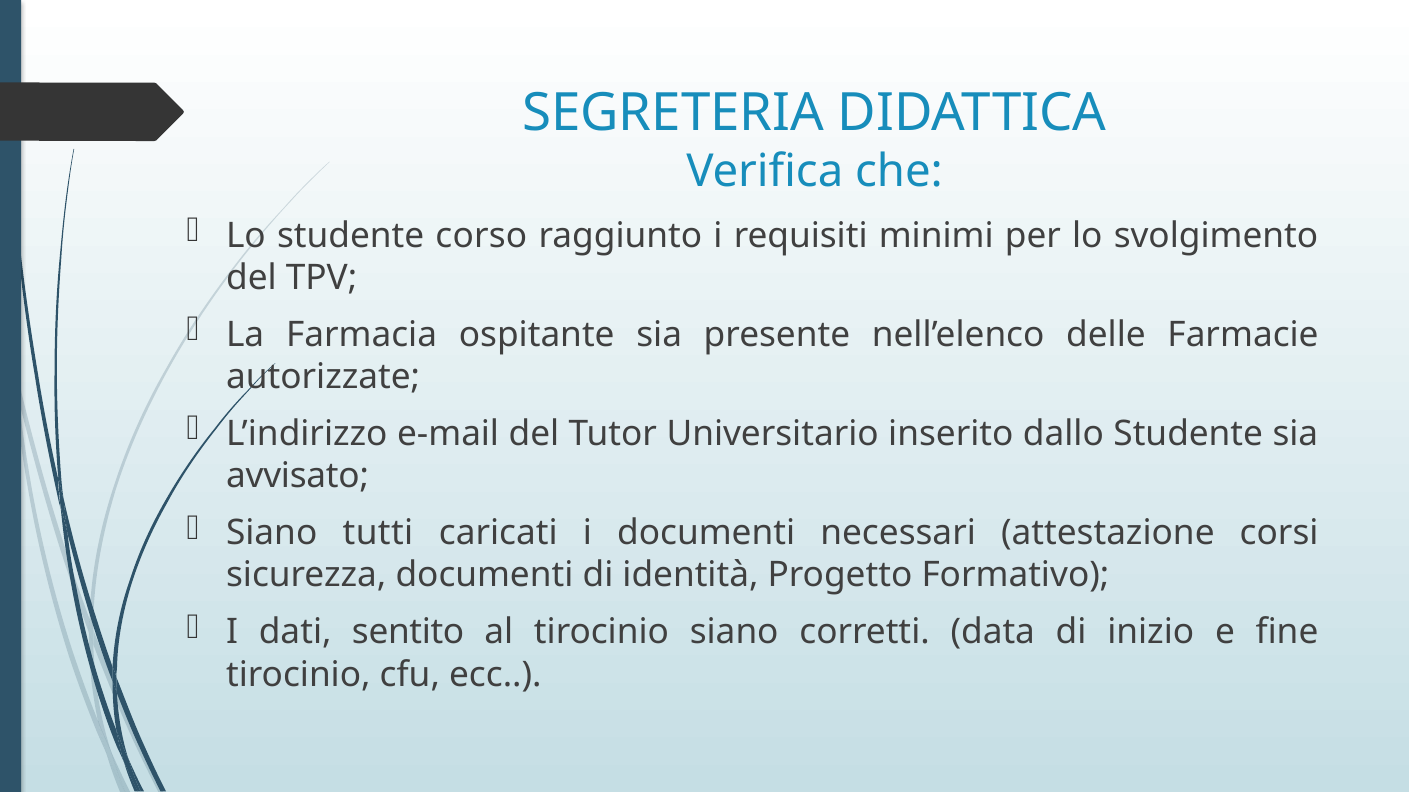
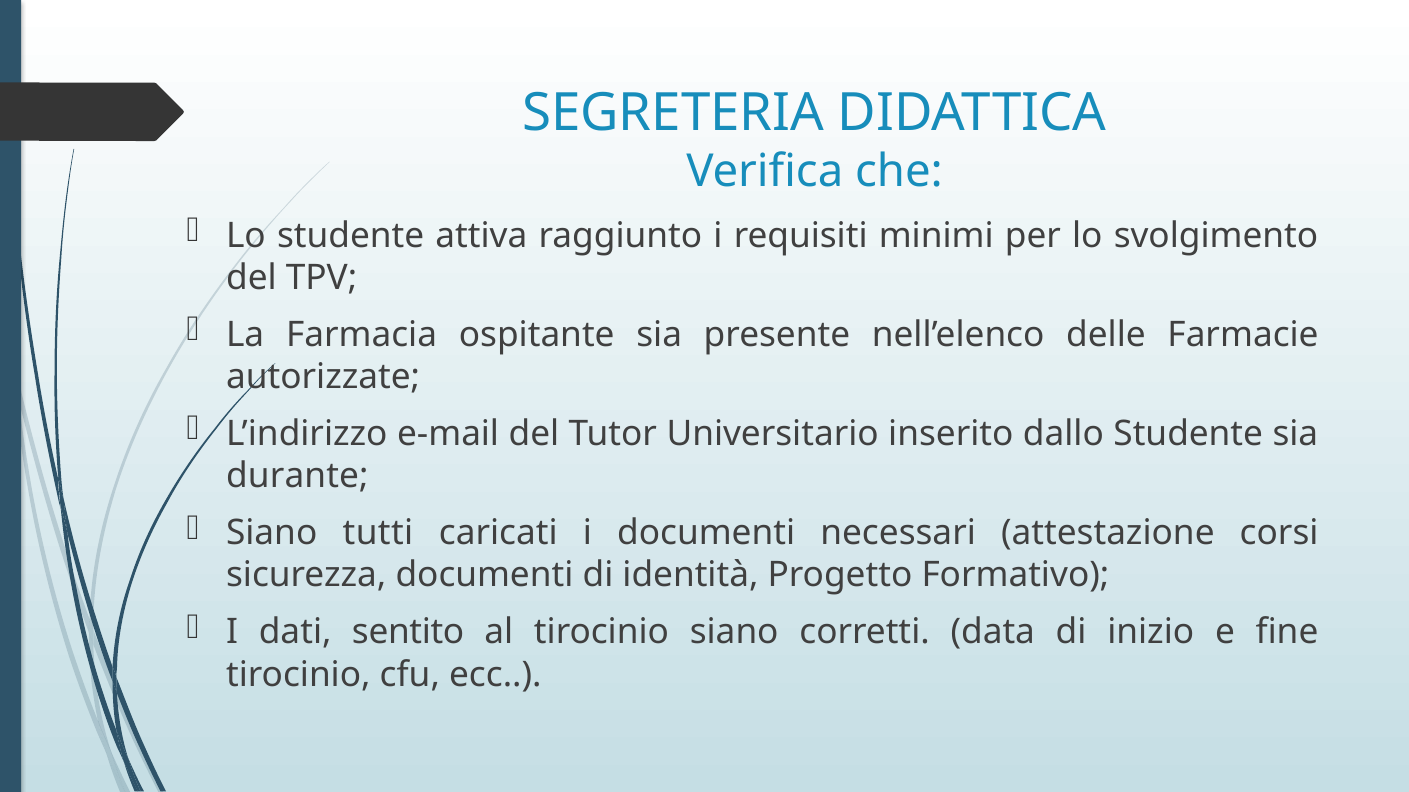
corso: corso -> attiva
avvisato: avvisato -> durante
